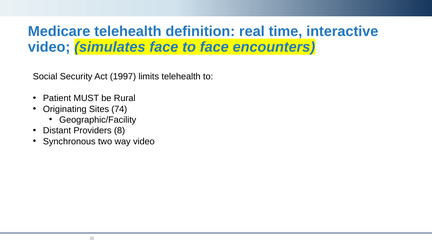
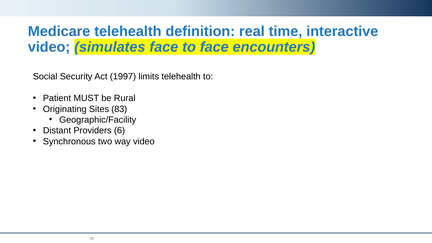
74: 74 -> 83
8: 8 -> 6
